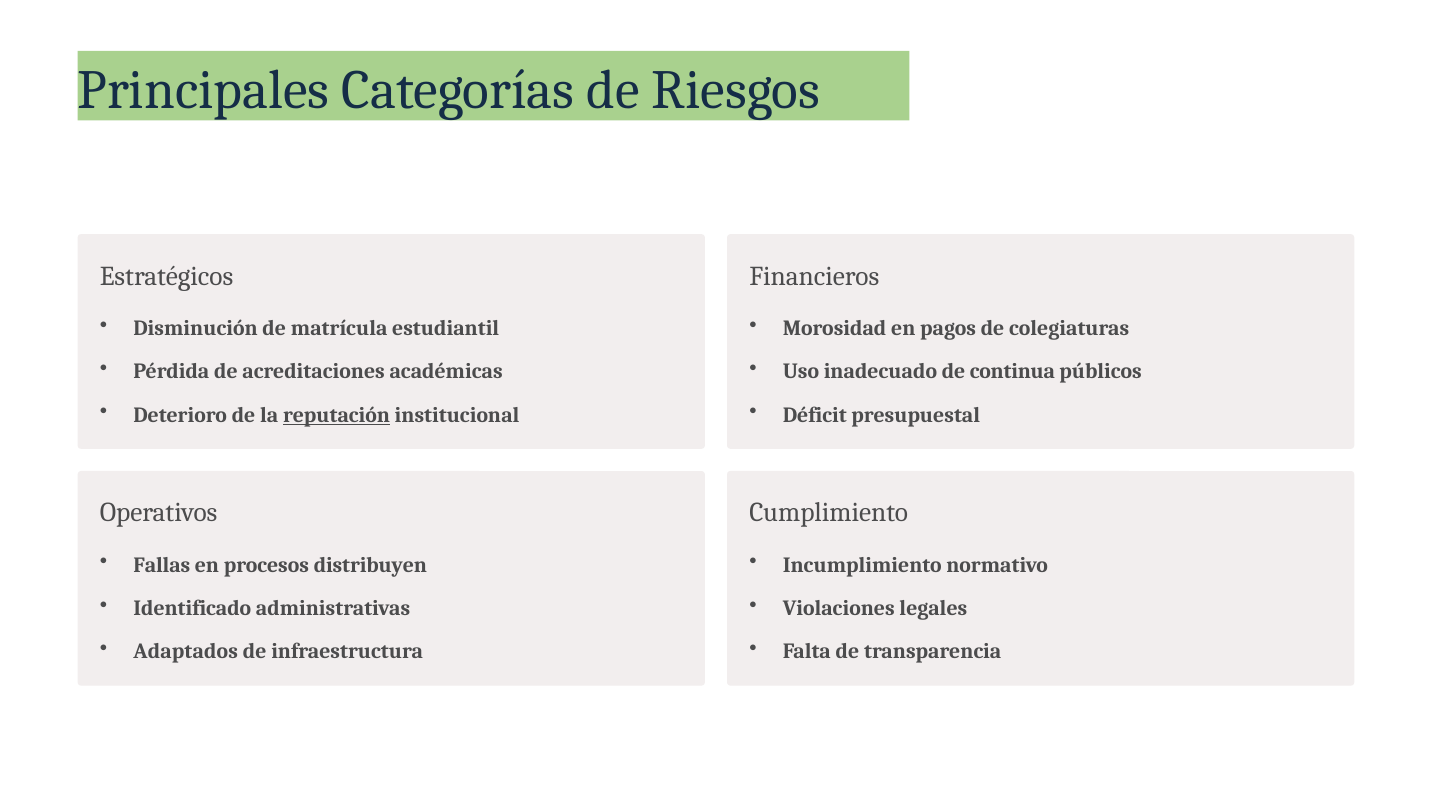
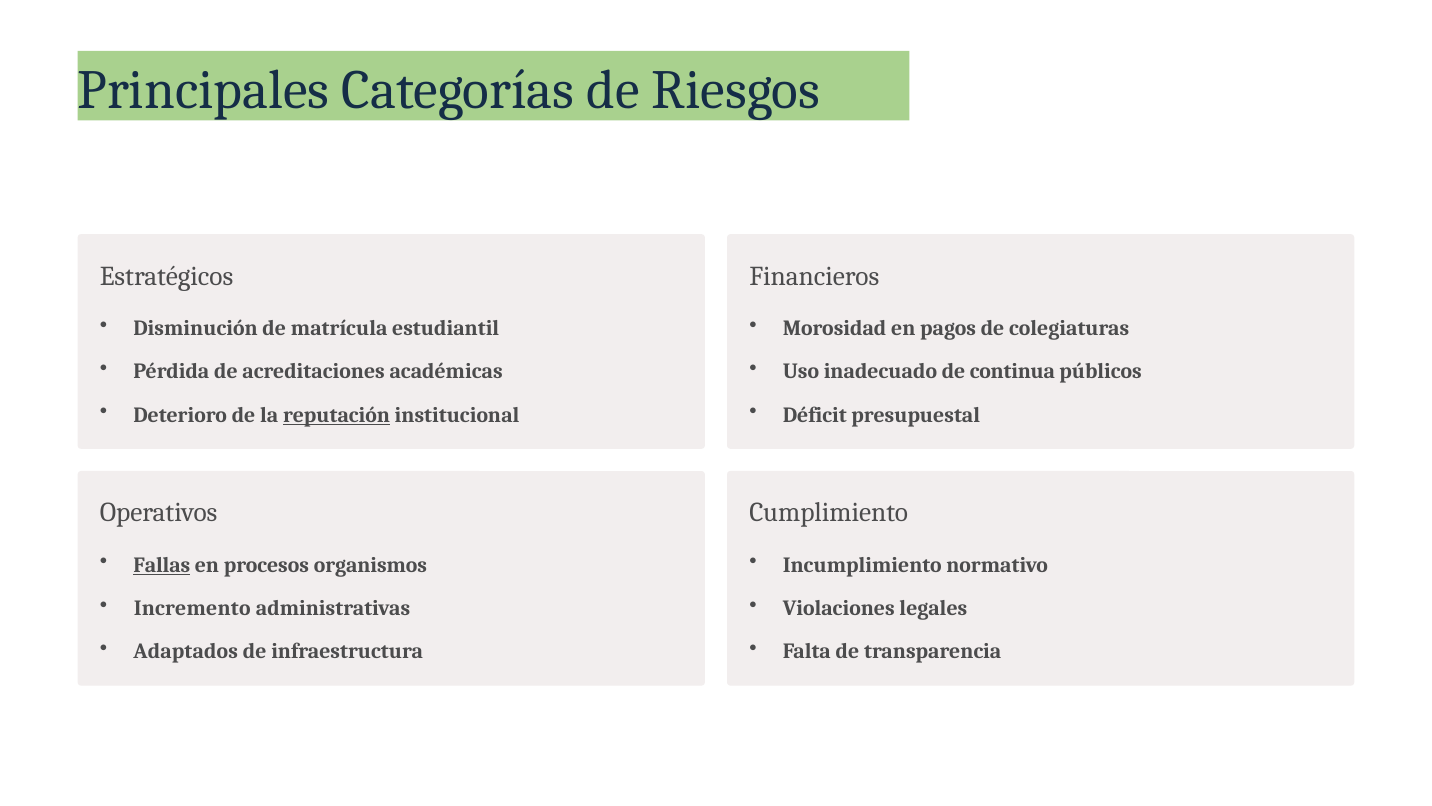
Fallas underline: none -> present
distribuyen: distribuyen -> organismos
Identificado: Identificado -> Incremento
